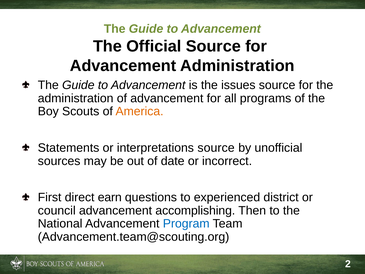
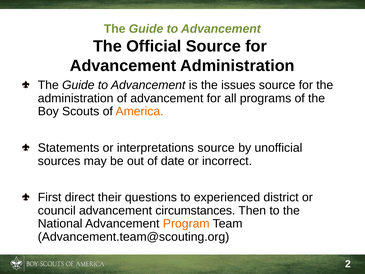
earn: earn -> their
accomplishing: accomplishing -> circumstances
Program colour: blue -> orange
